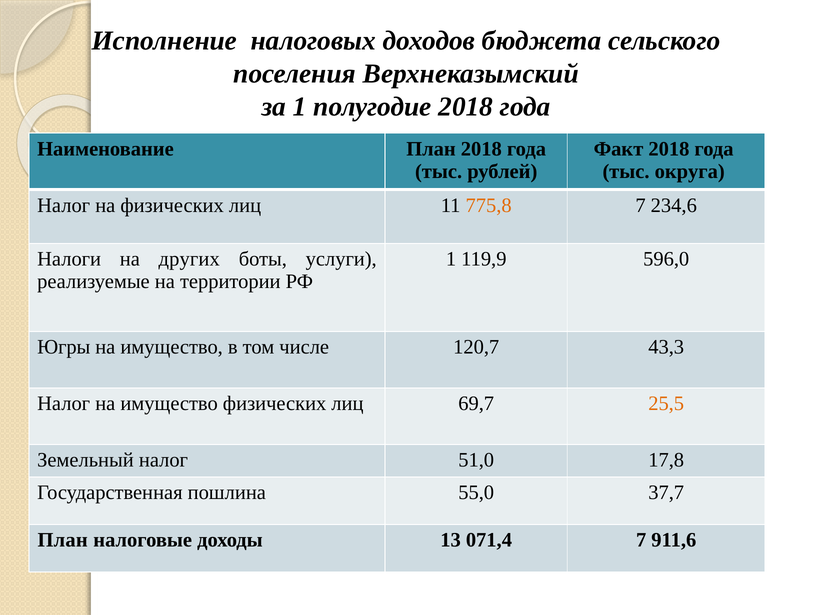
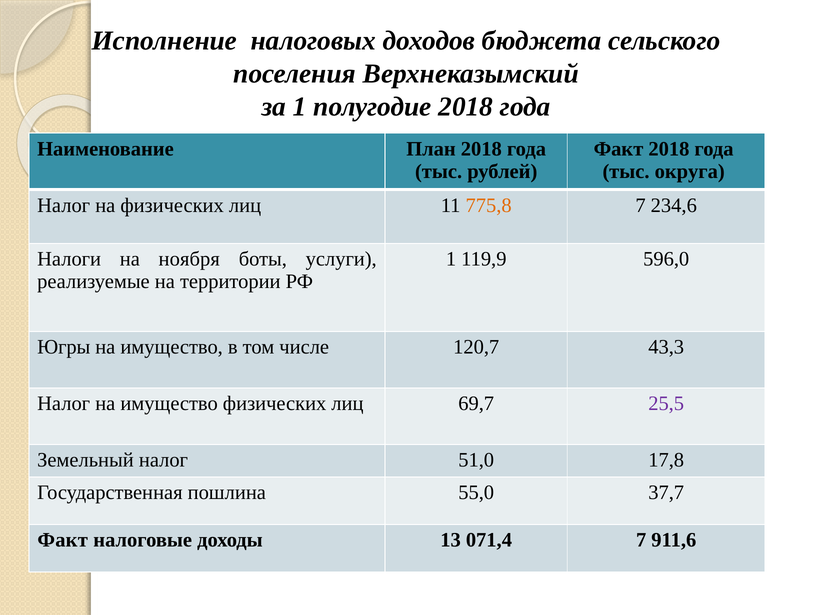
других: других -> ноября
25,5 colour: orange -> purple
План at (63, 540): План -> Факт
